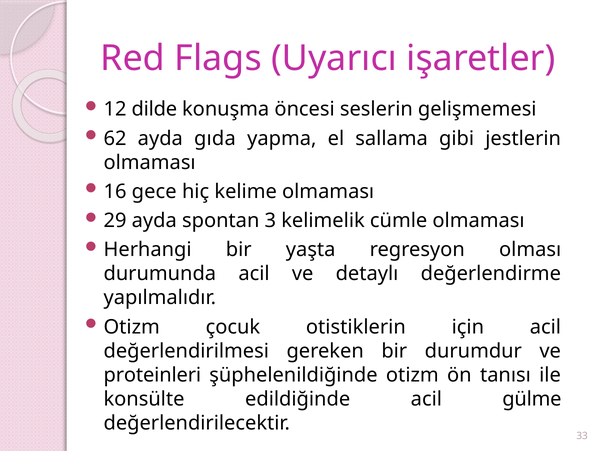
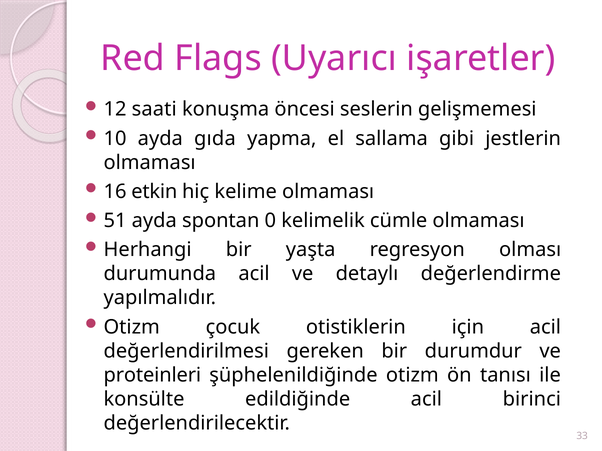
dilde: dilde -> saati
62: 62 -> 10
gece: gece -> etkin
29: 29 -> 51
3: 3 -> 0
gülme: gülme -> birinci
